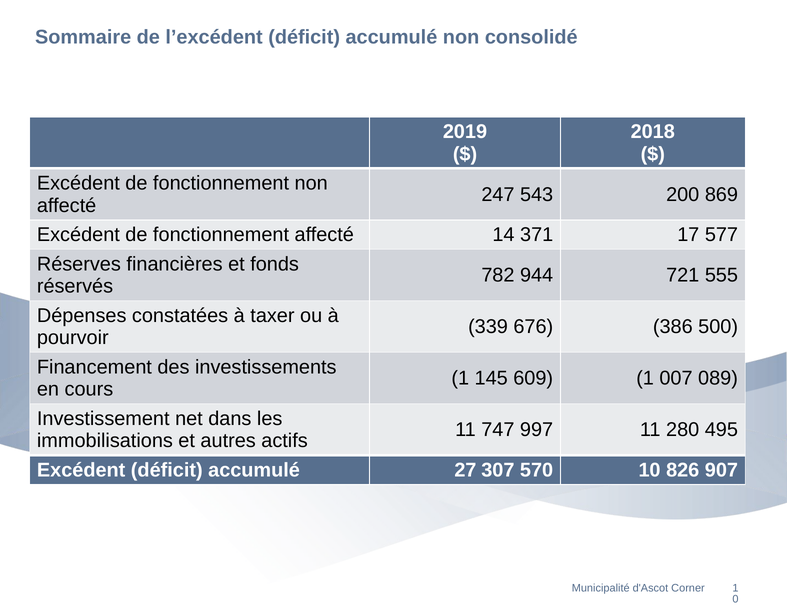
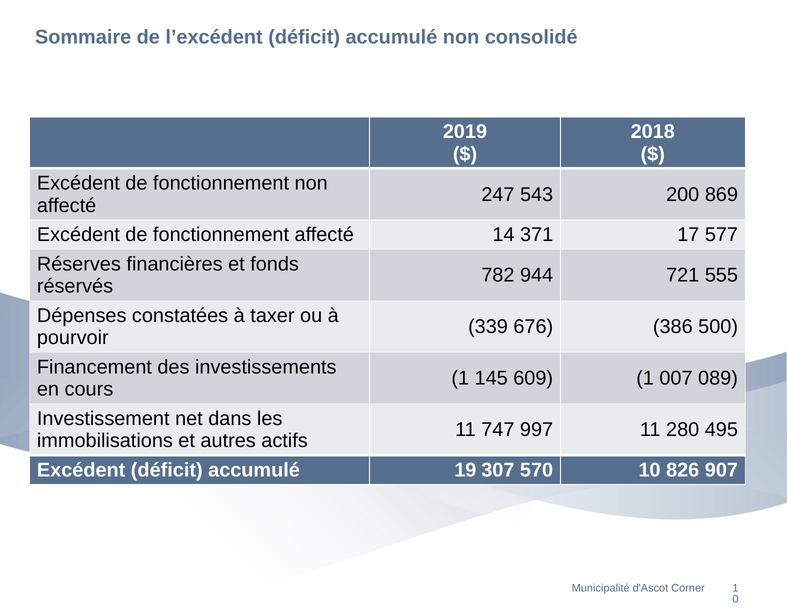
27: 27 -> 19
